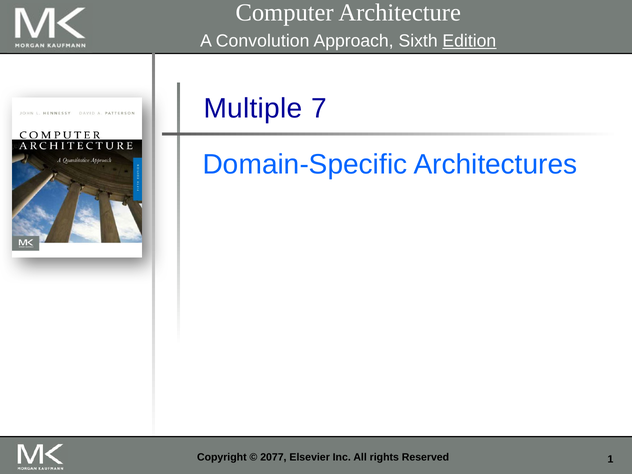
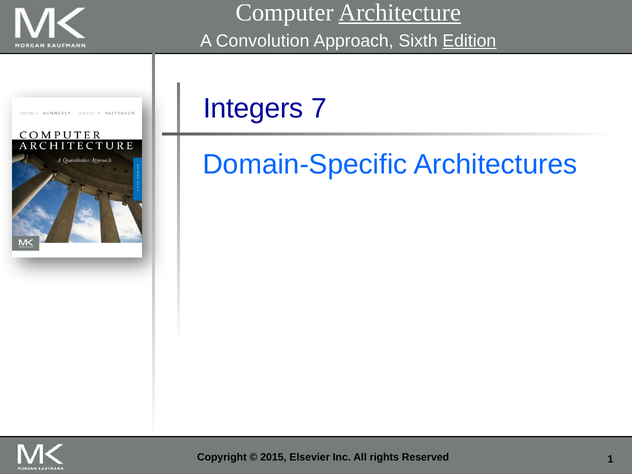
Architecture underline: none -> present
Multiple: Multiple -> Integers
2077: 2077 -> 2015
